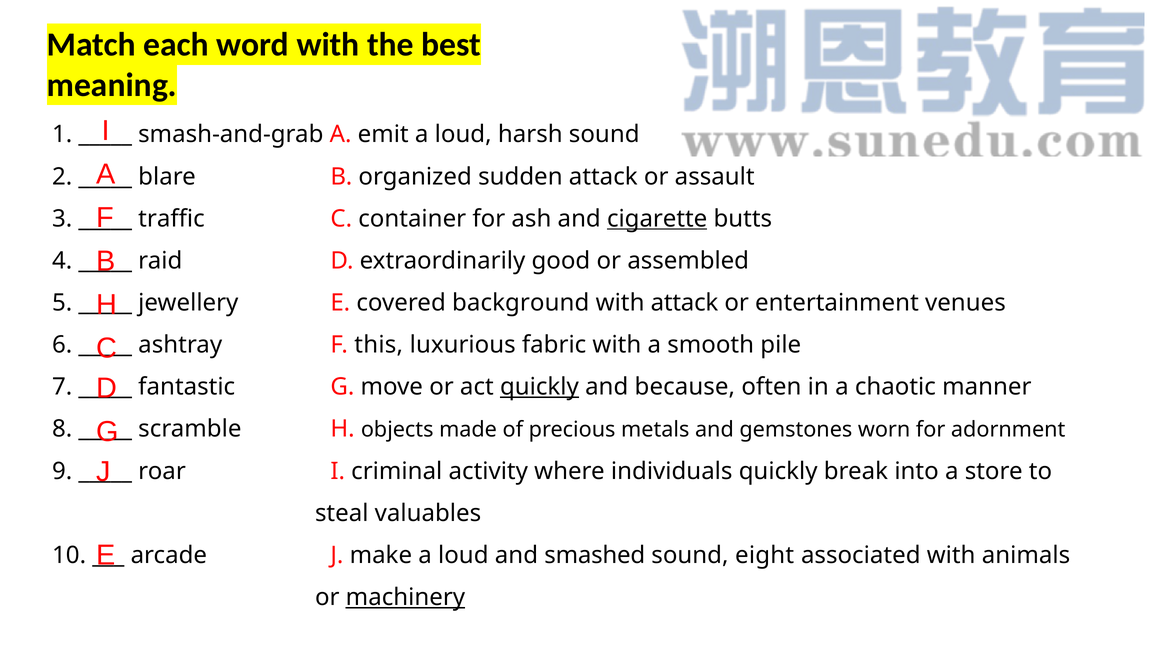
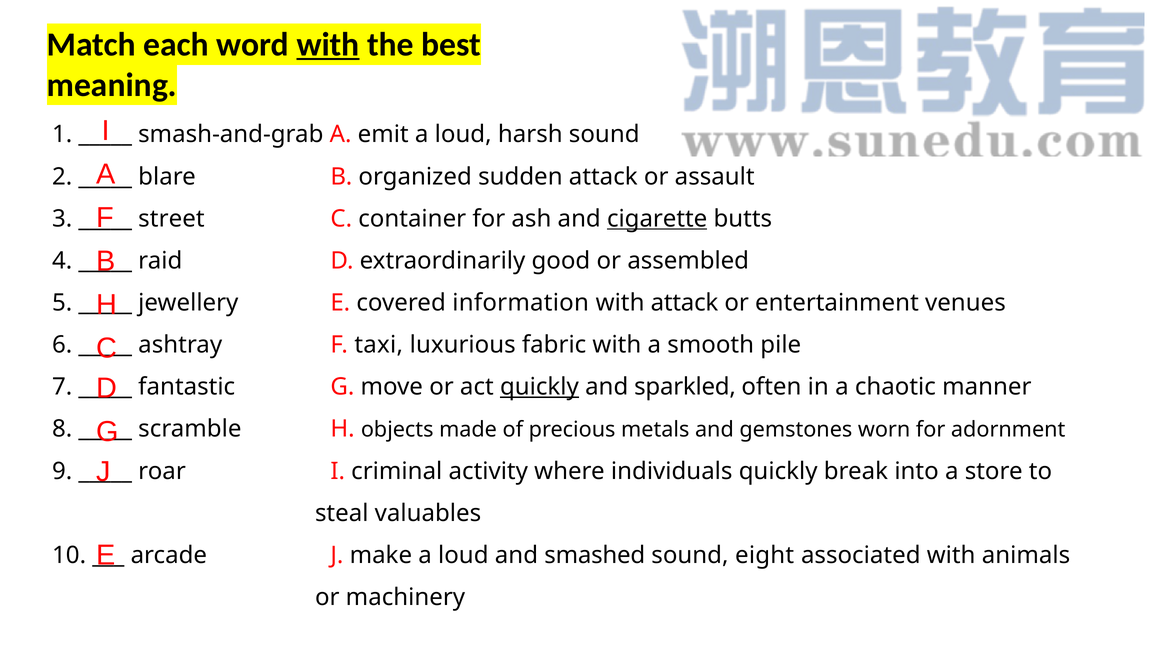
with at (328, 45) underline: none -> present
traffic: traffic -> street
background: background -> information
this: this -> taxi
because: because -> sparkled
machinery underline: present -> none
